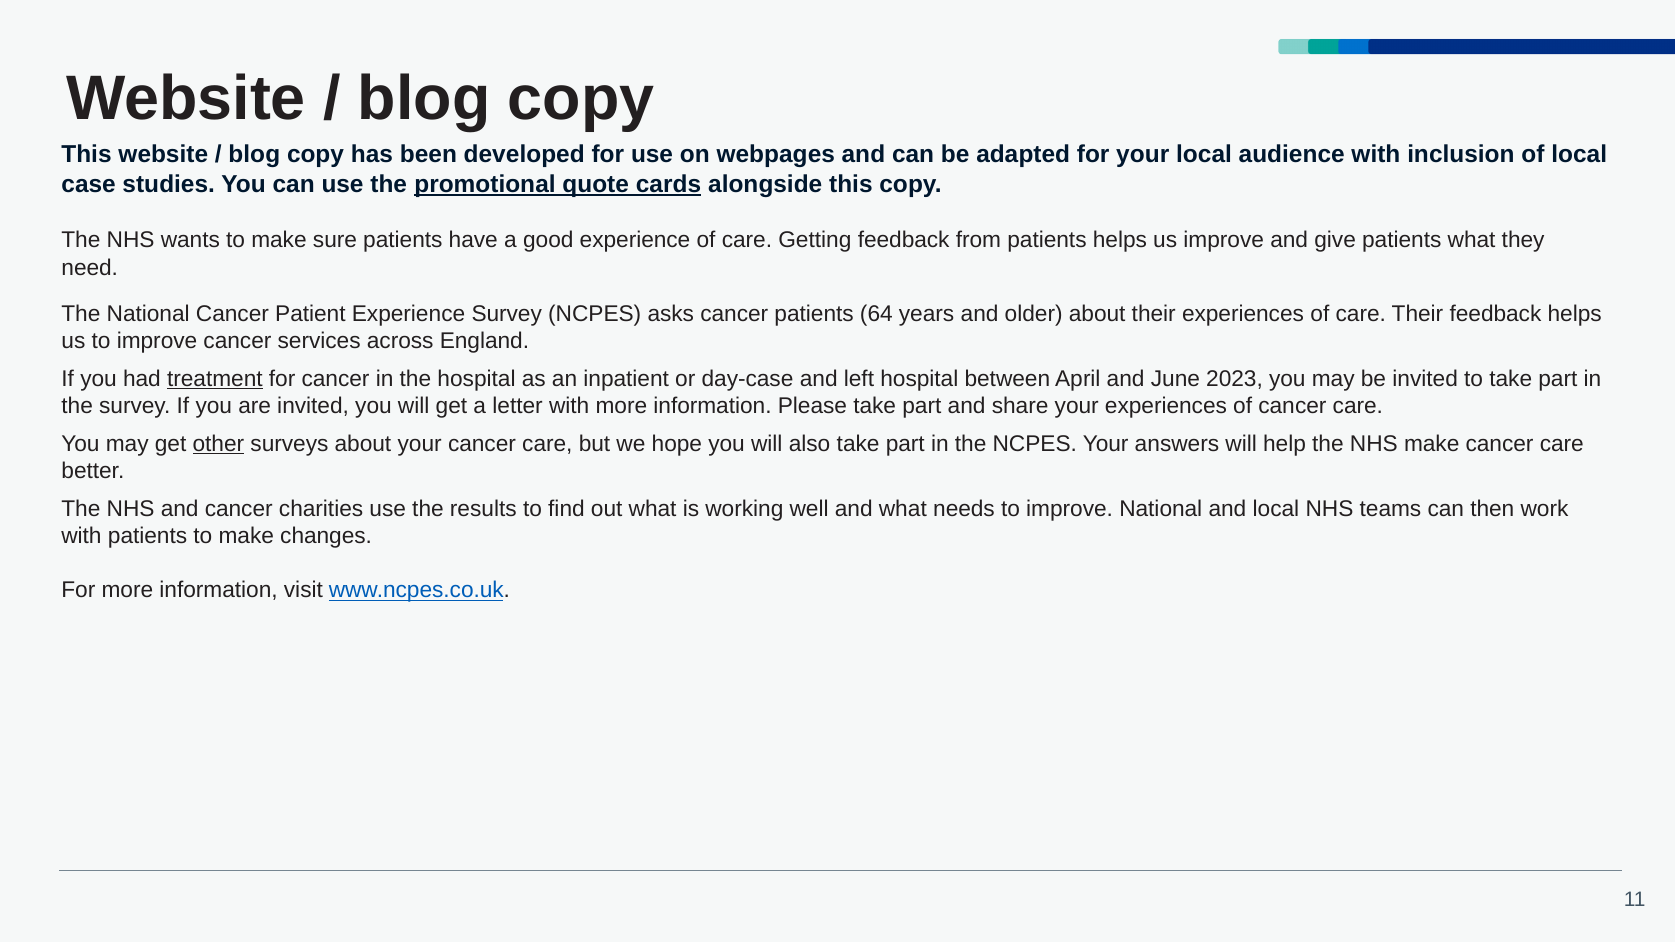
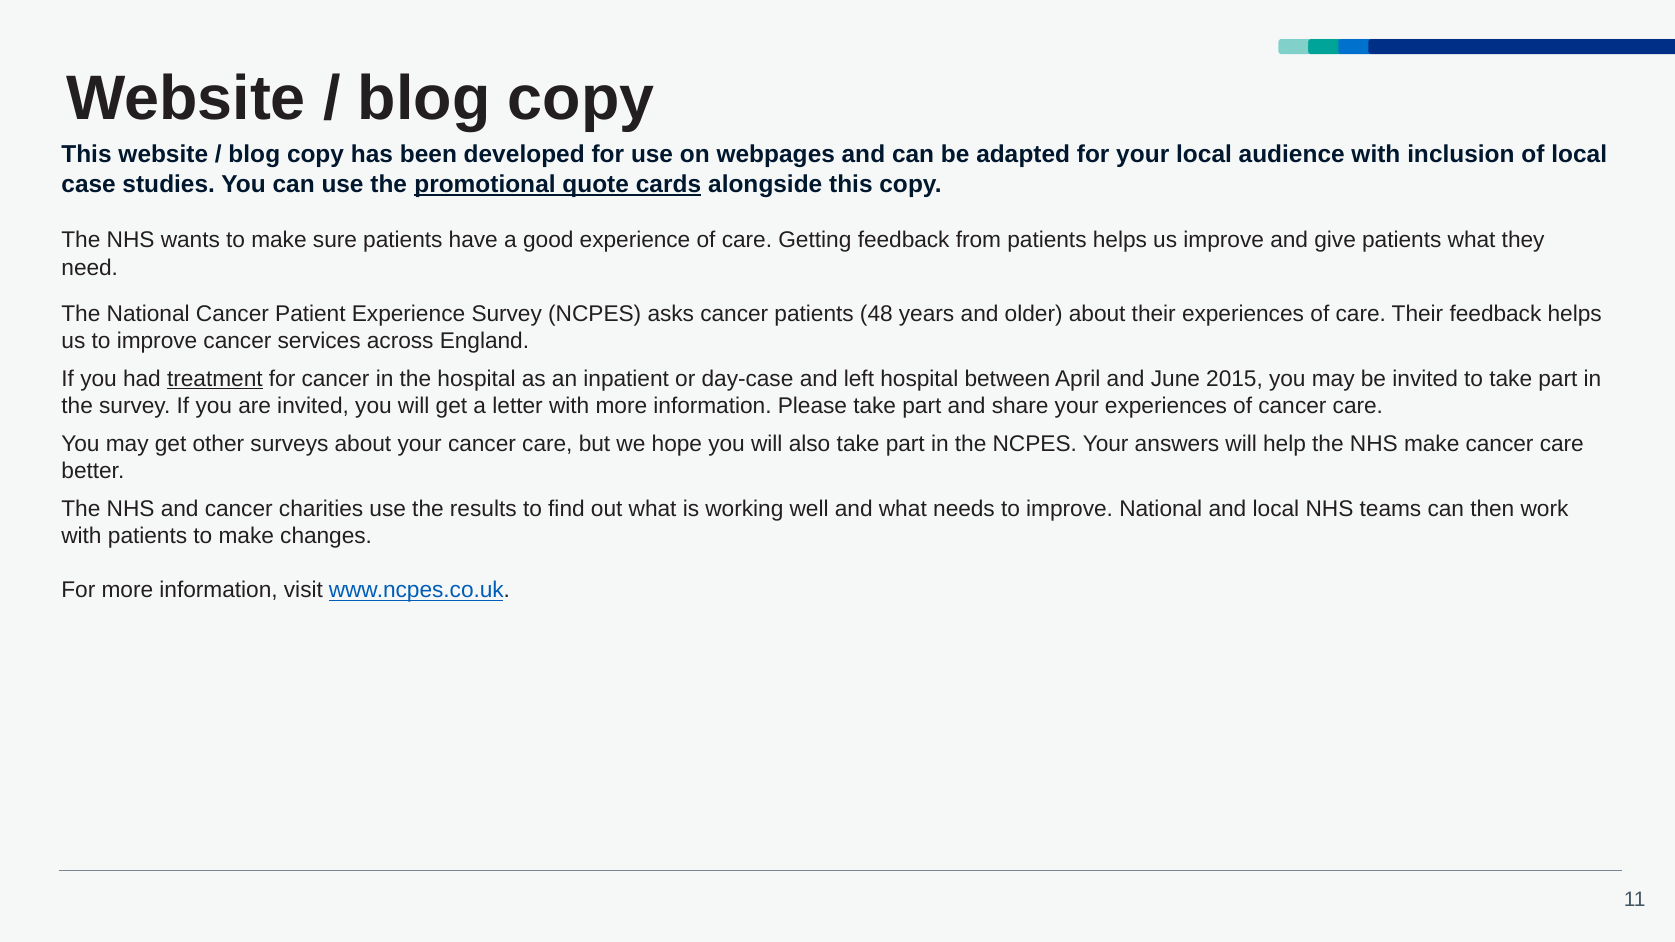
64: 64 -> 48
2023: 2023 -> 2015
other underline: present -> none
